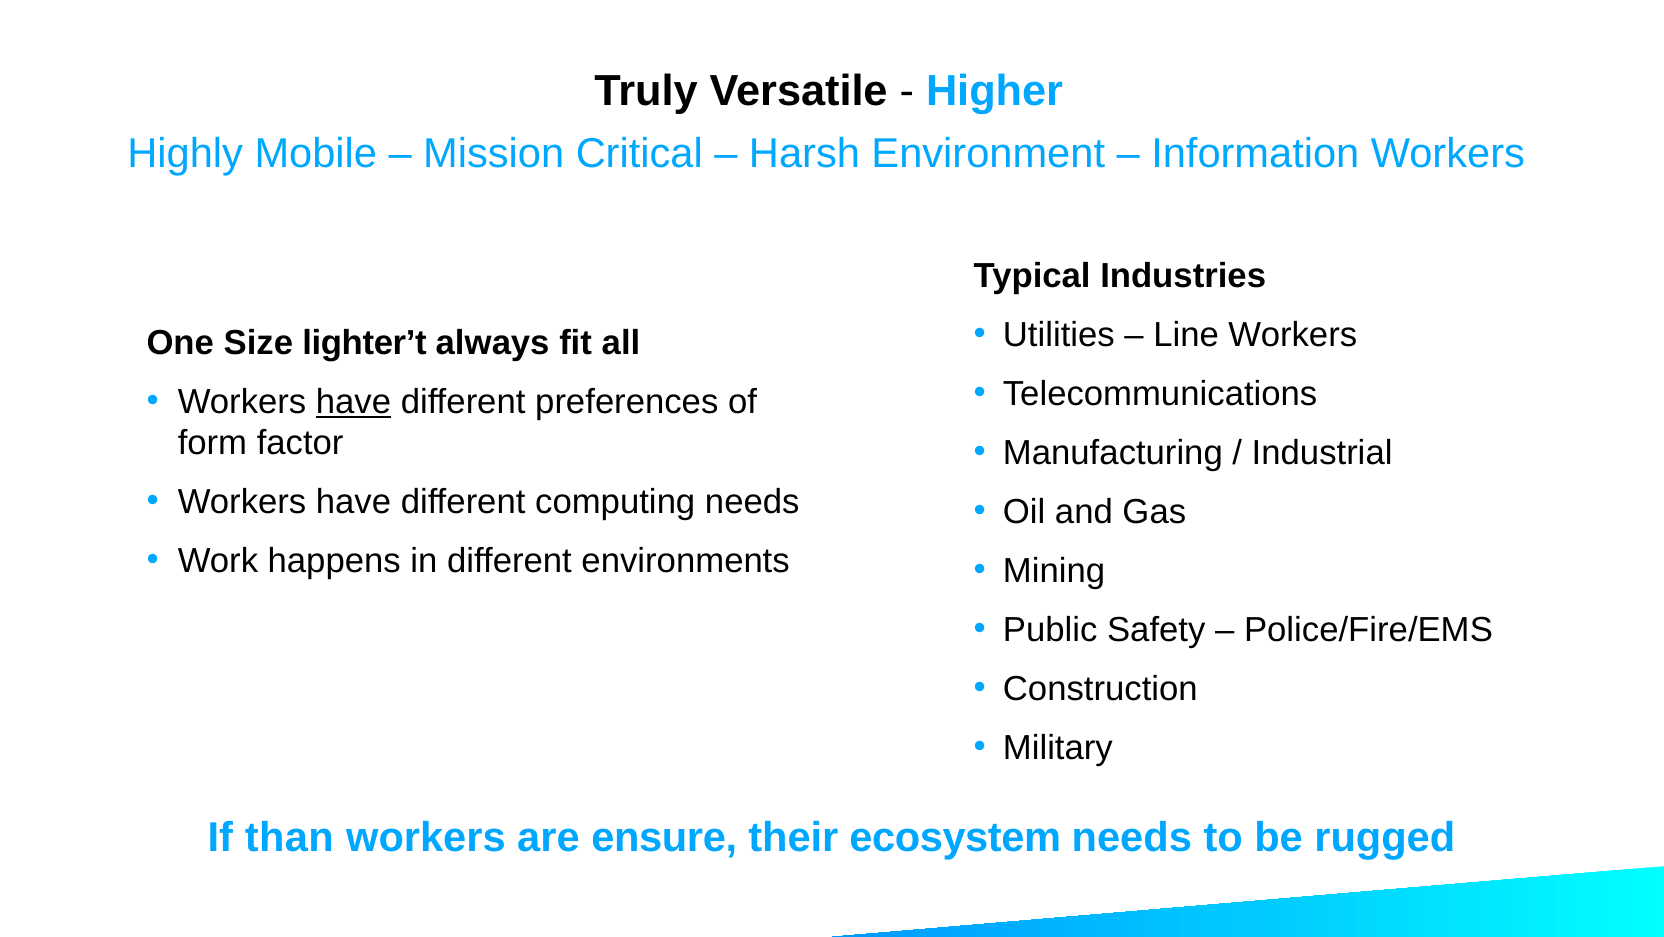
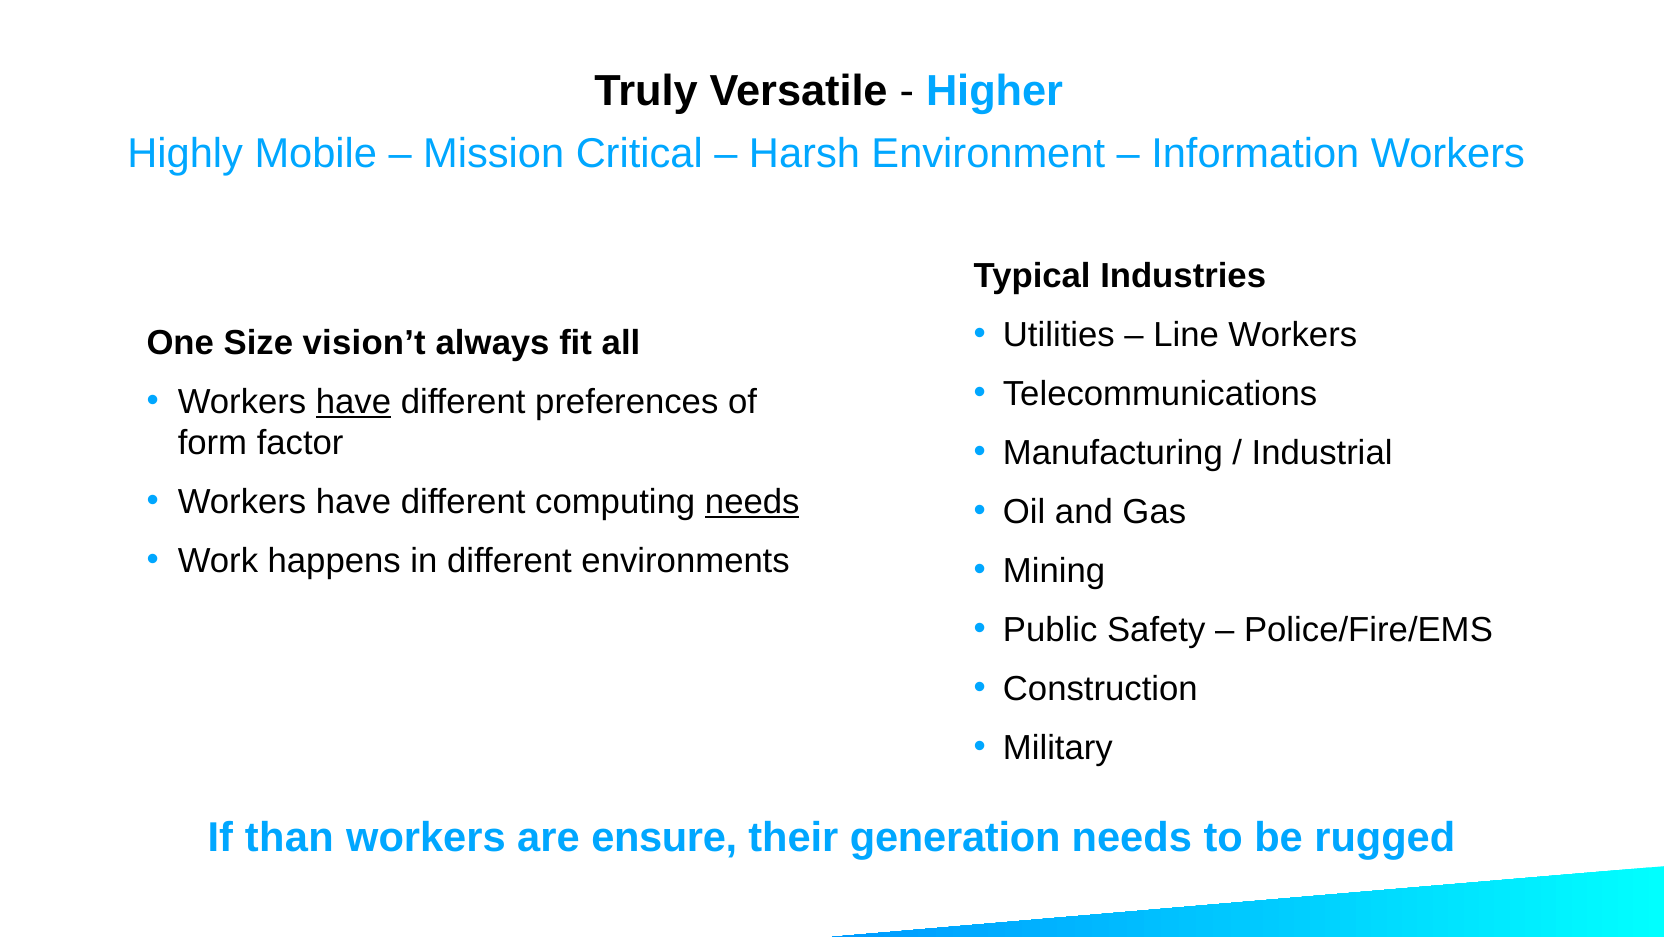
lighter’t: lighter’t -> vision’t
needs at (752, 502) underline: none -> present
ecosystem: ecosystem -> generation
